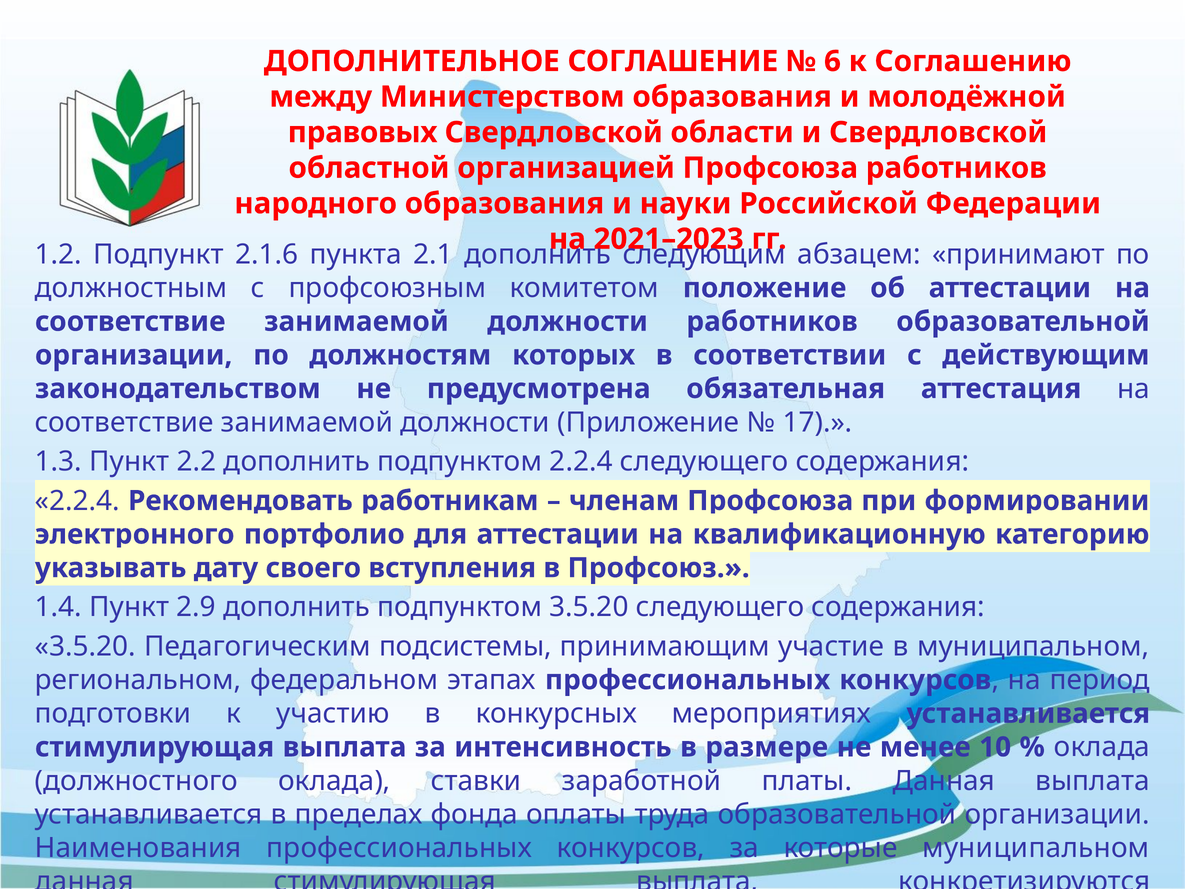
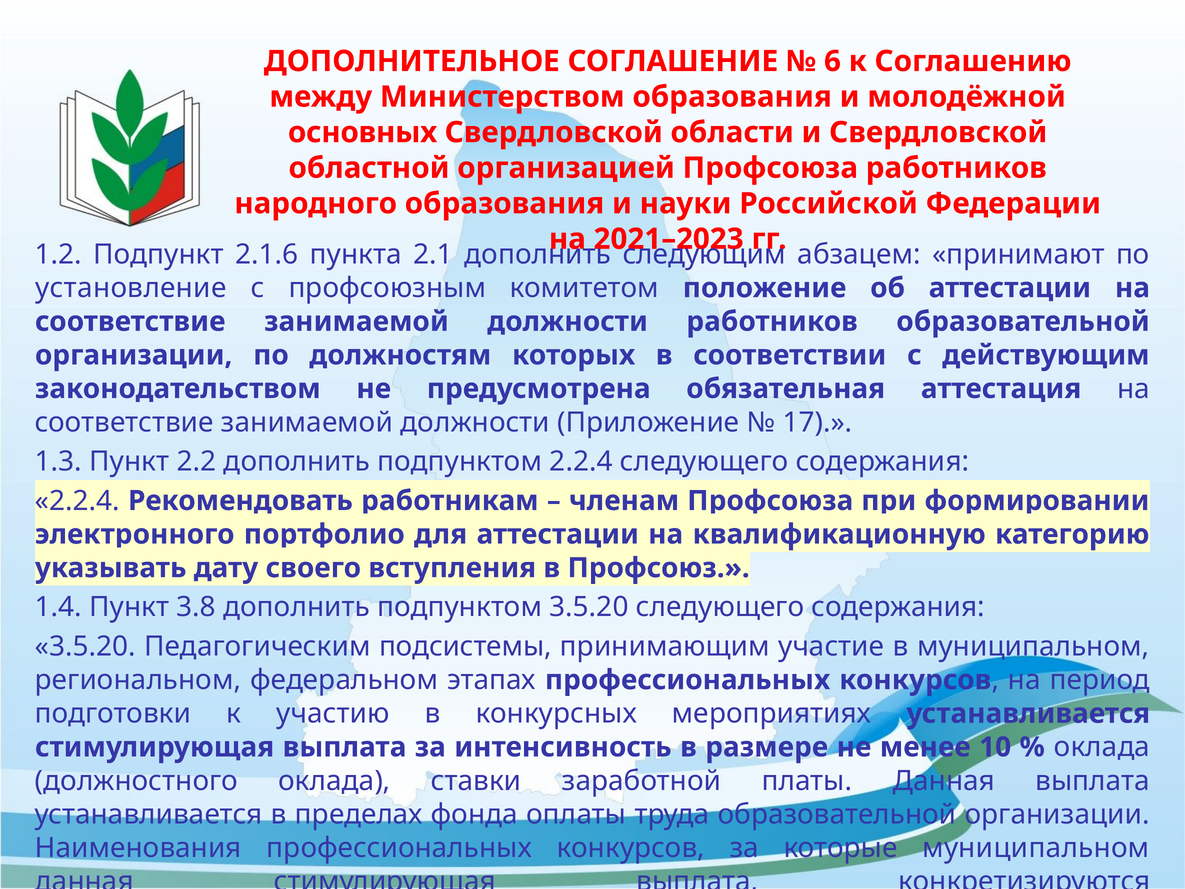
правовых: правовых -> основных
должностным: должностным -> установление
2.9: 2.9 -> 3.8
